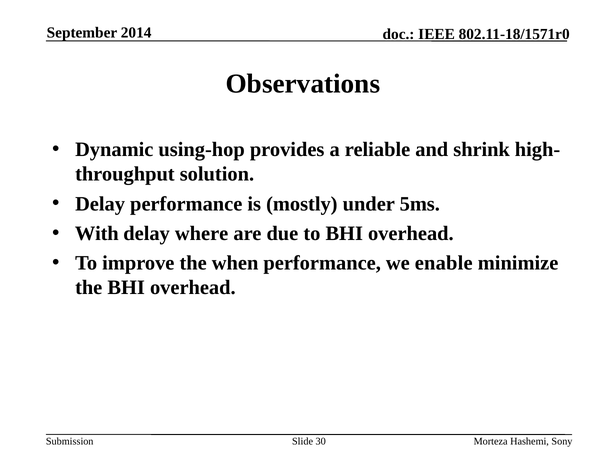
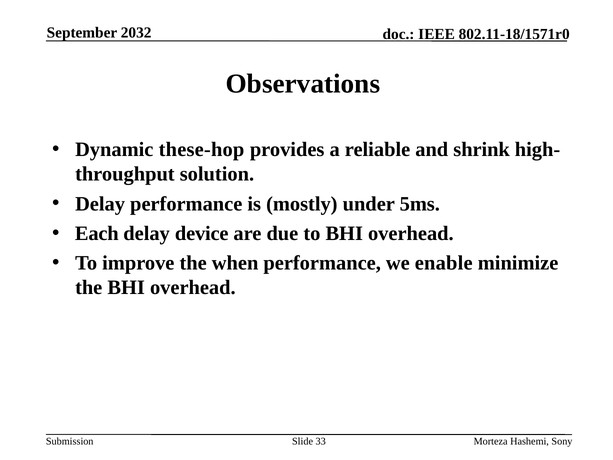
2014: 2014 -> 2032
using-hop: using-hop -> these-hop
With: With -> Each
where: where -> device
30: 30 -> 33
